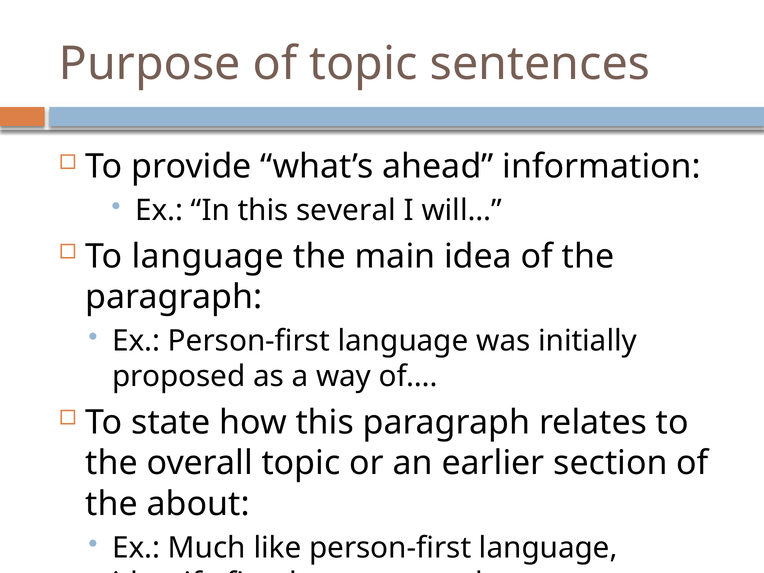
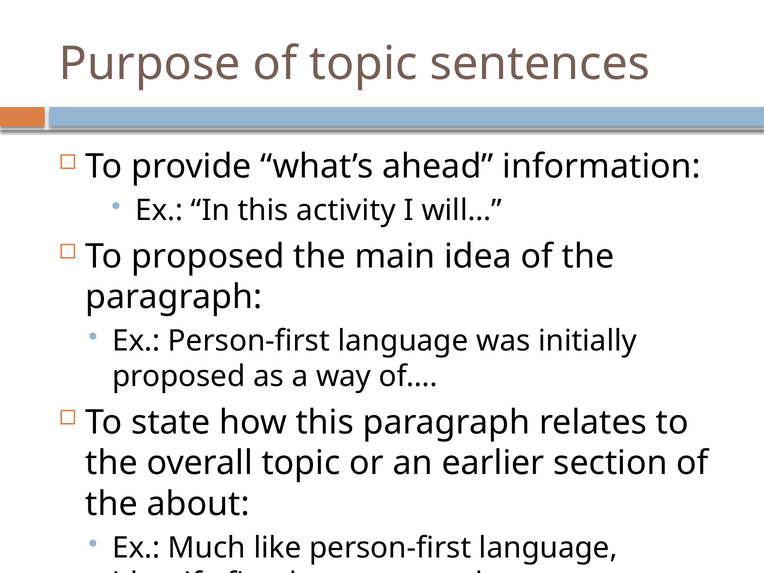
several: several -> activity
To language: language -> proposed
